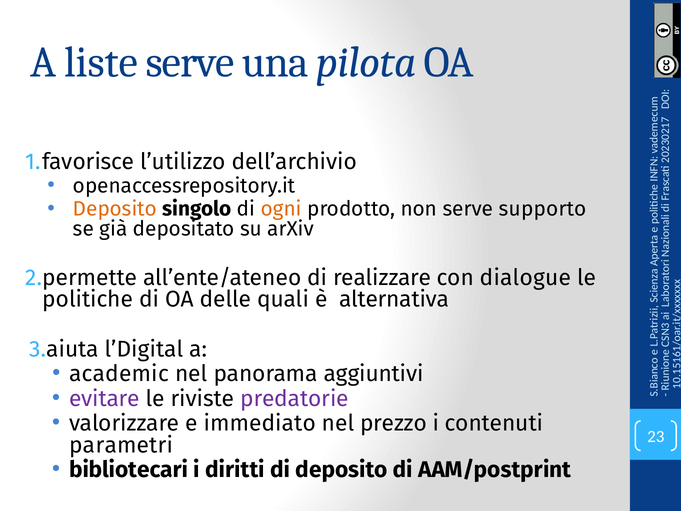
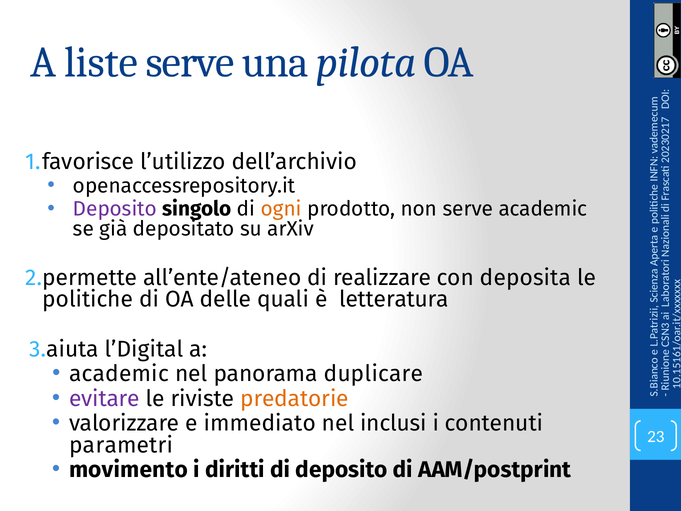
Deposito at (115, 209) colour: orange -> purple
serve supporto: supporto -> academic
dialogue: dialogue -> deposita
alternativa: alternativa -> letteratura
aggiuntivi: aggiuntivi -> duplicare
predatorie colour: purple -> orange
prezzo: prezzo -> inclusi
bibliotecari: bibliotecari -> movimento
